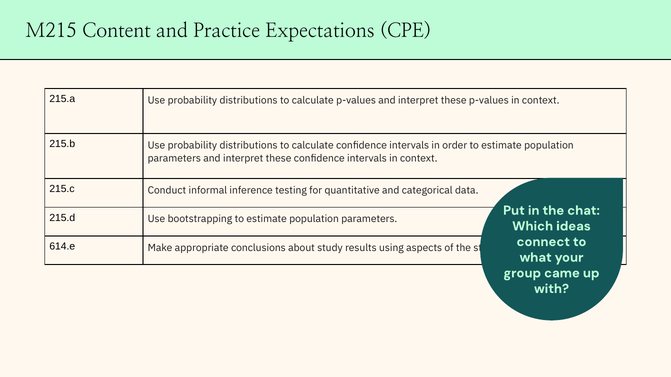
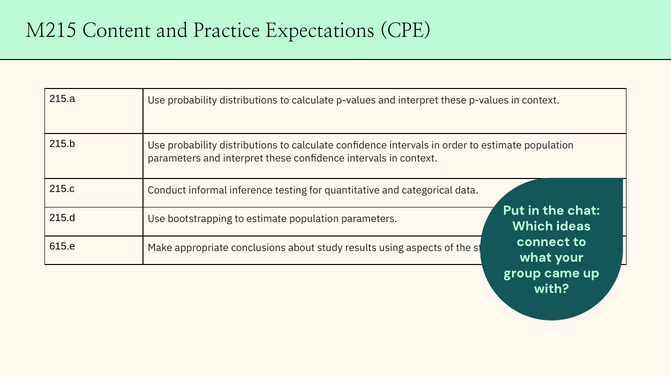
614.e: 614.e -> 615.e
